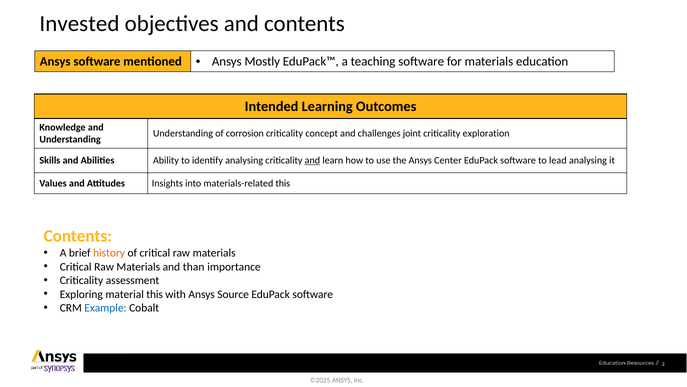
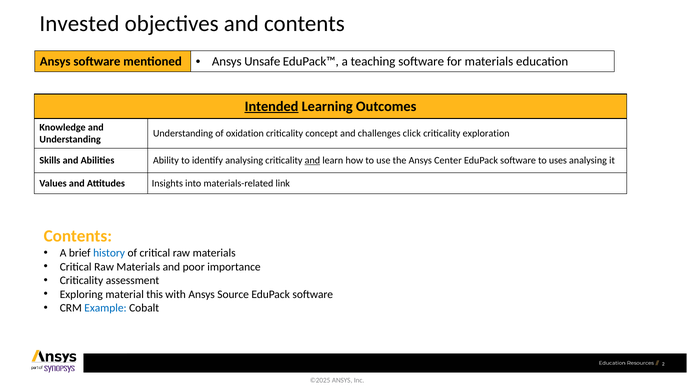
Mostly: Mostly -> Unsafe
Intended underline: none -> present
corrosion: corrosion -> oxidation
joint: joint -> click
lead: lead -> uses
materials-related this: this -> link
history colour: orange -> blue
than: than -> poor
